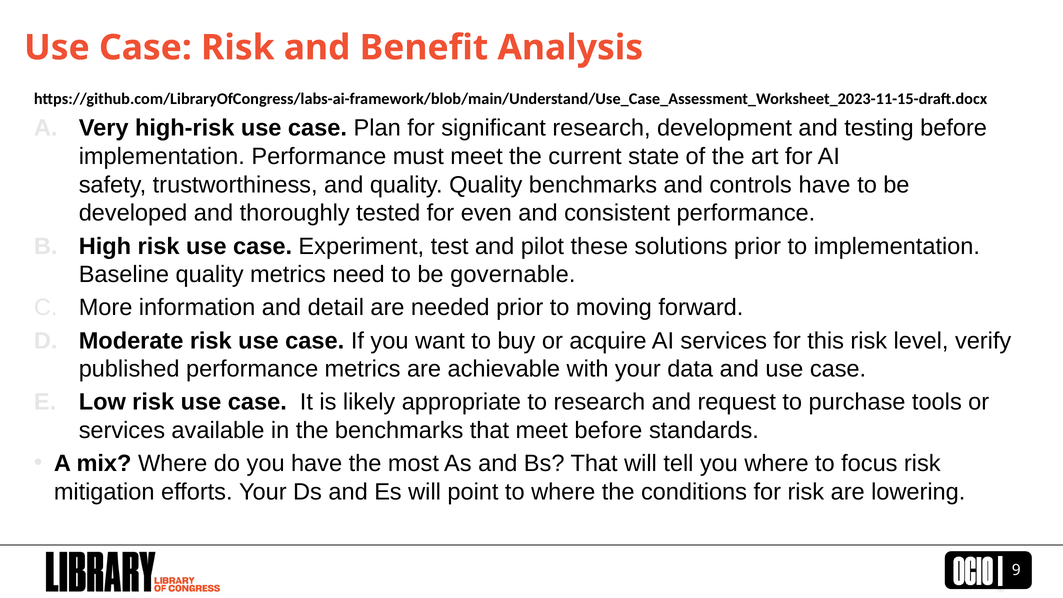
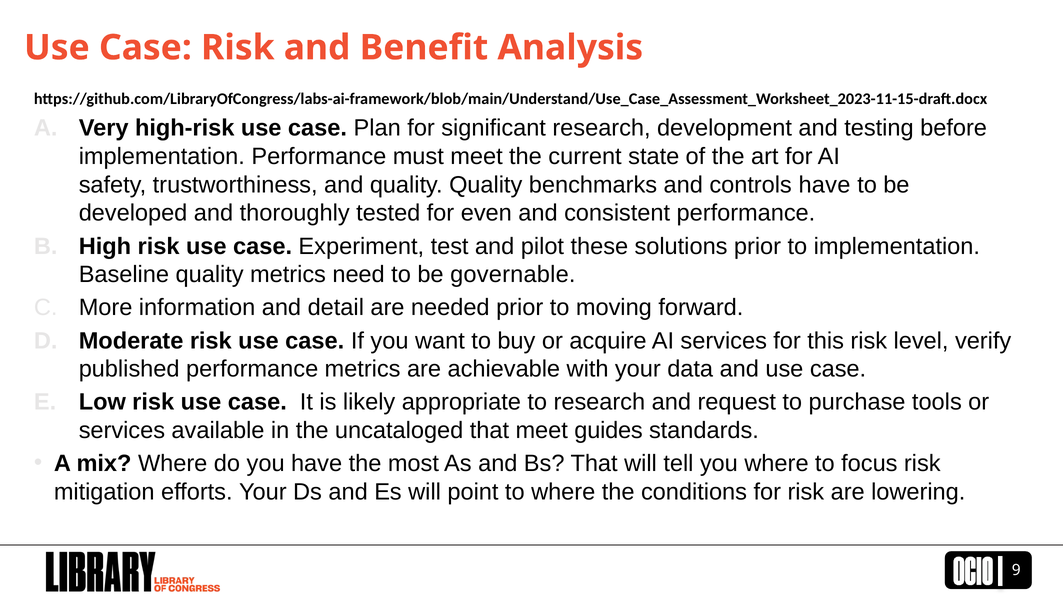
the benchmarks: benchmarks -> uncataloged
meet before: before -> guides
